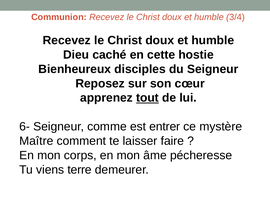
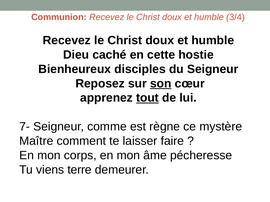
son underline: none -> present
6-: 6- -> 7-
entrer: entrer -> règne
